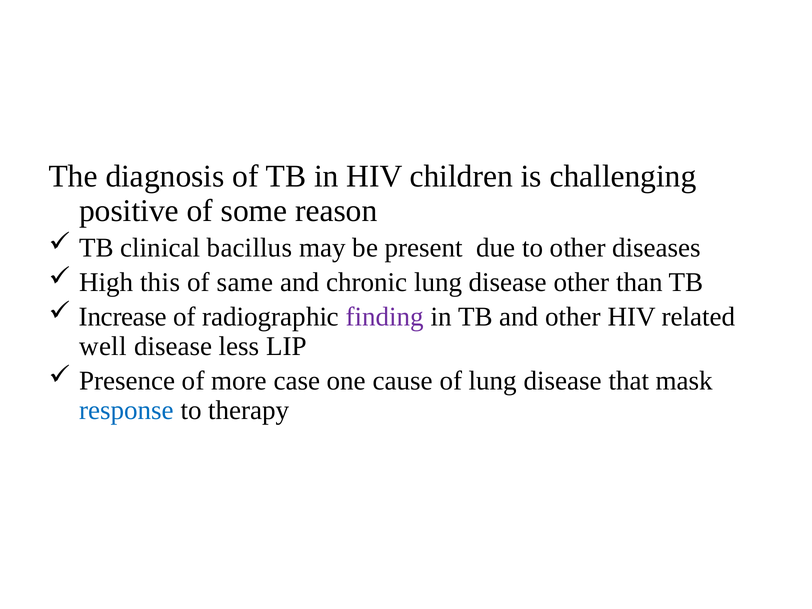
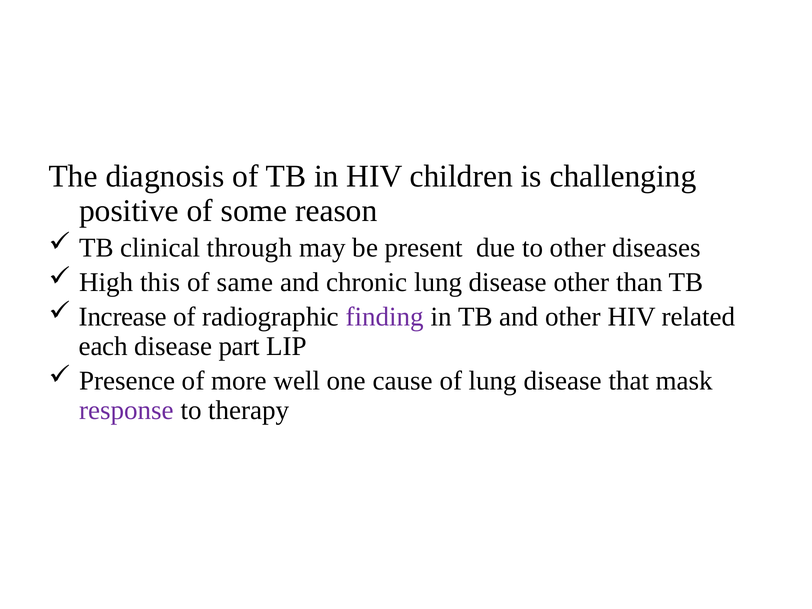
bacillus: bacillus -> through
well: well -> each
less: less -> part
case: case -> well
response colour: blue -> purple
